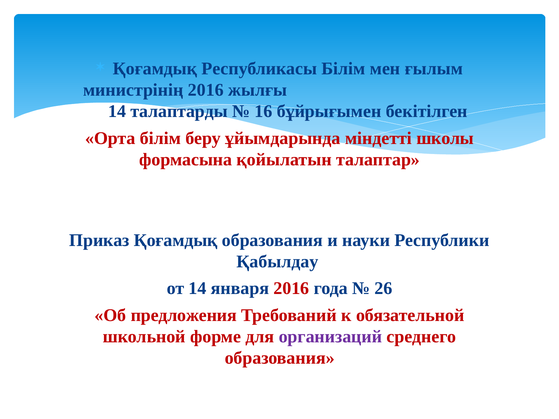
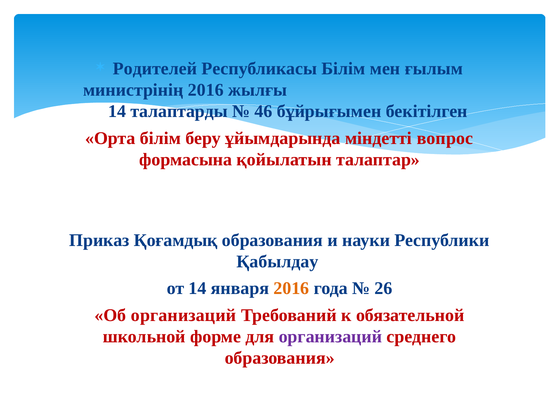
Қоғамдық at (155, 69): Қоғамдық -> Родителей
16: 16 -> 46
школы: школы -> вопрос
2016 at (291, 289) colour: red -> orange
Об предложения: предложения -> организаций
